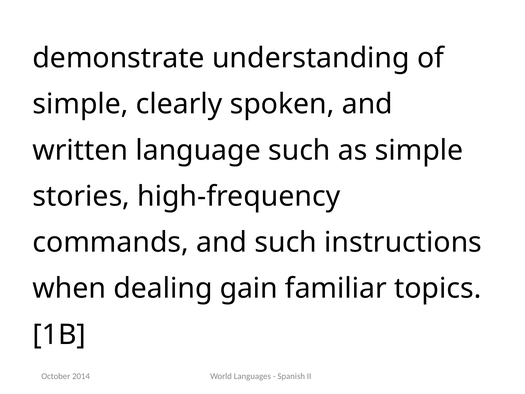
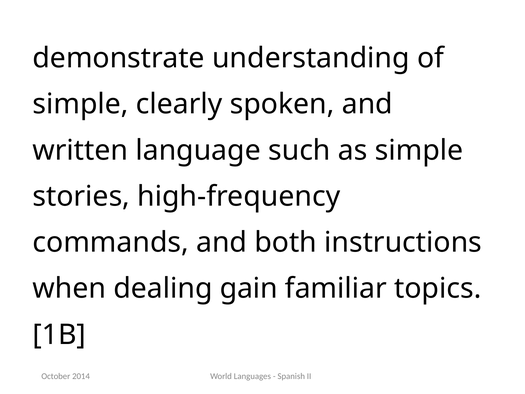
and such: such -> both
